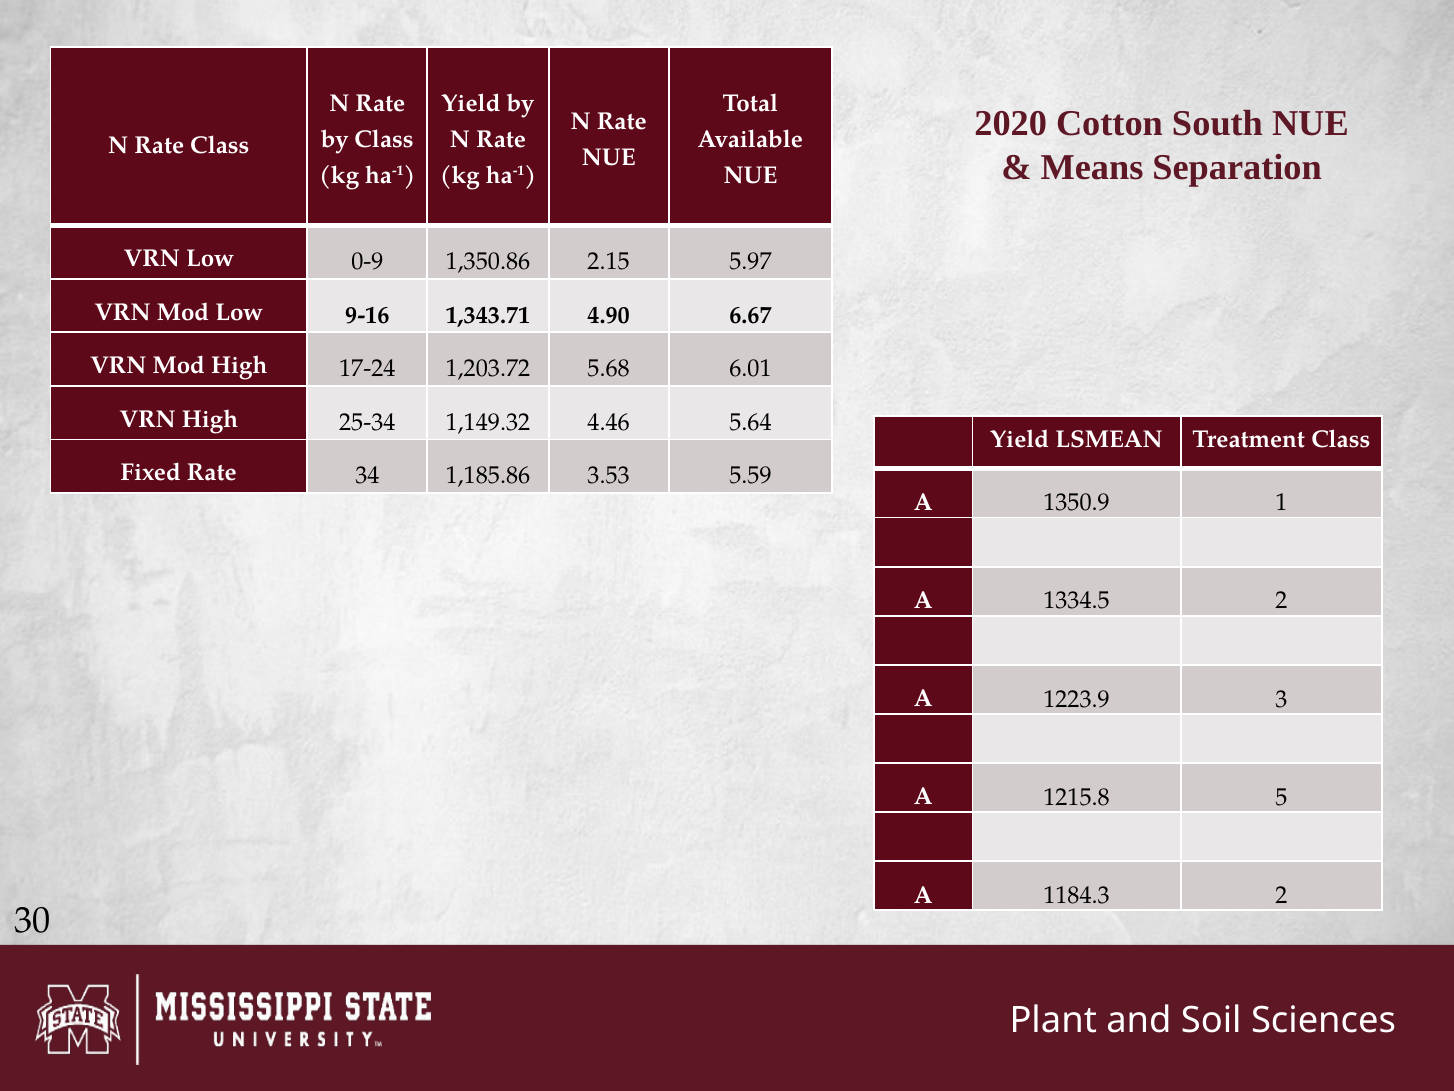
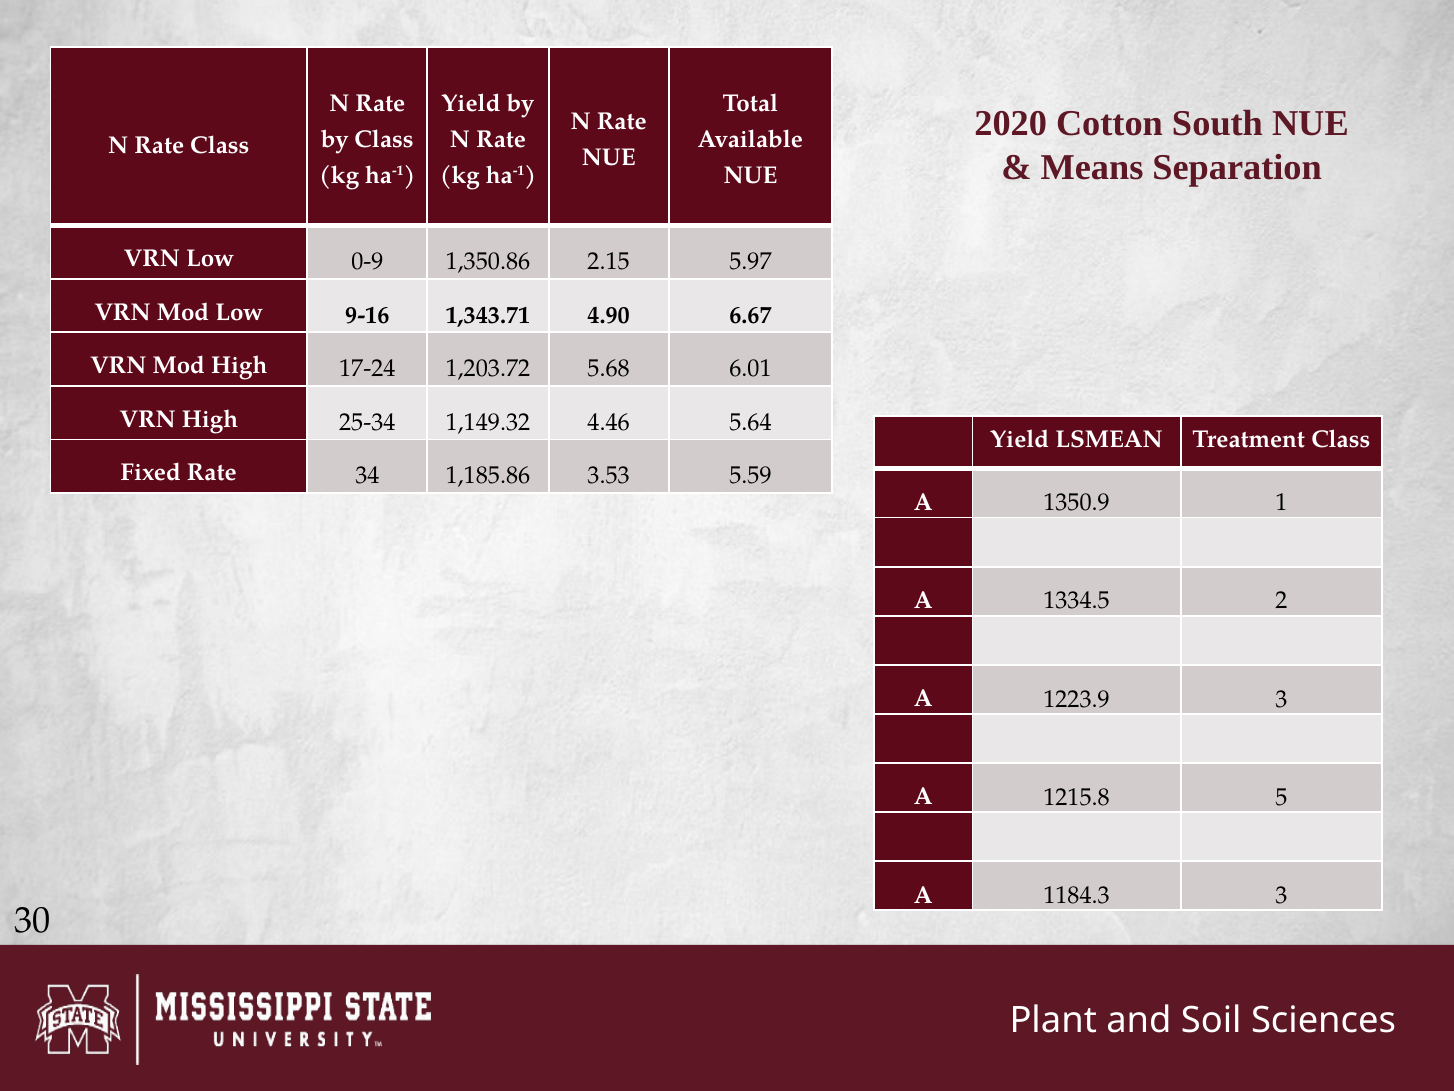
1184.3 2: 2 -> 3
